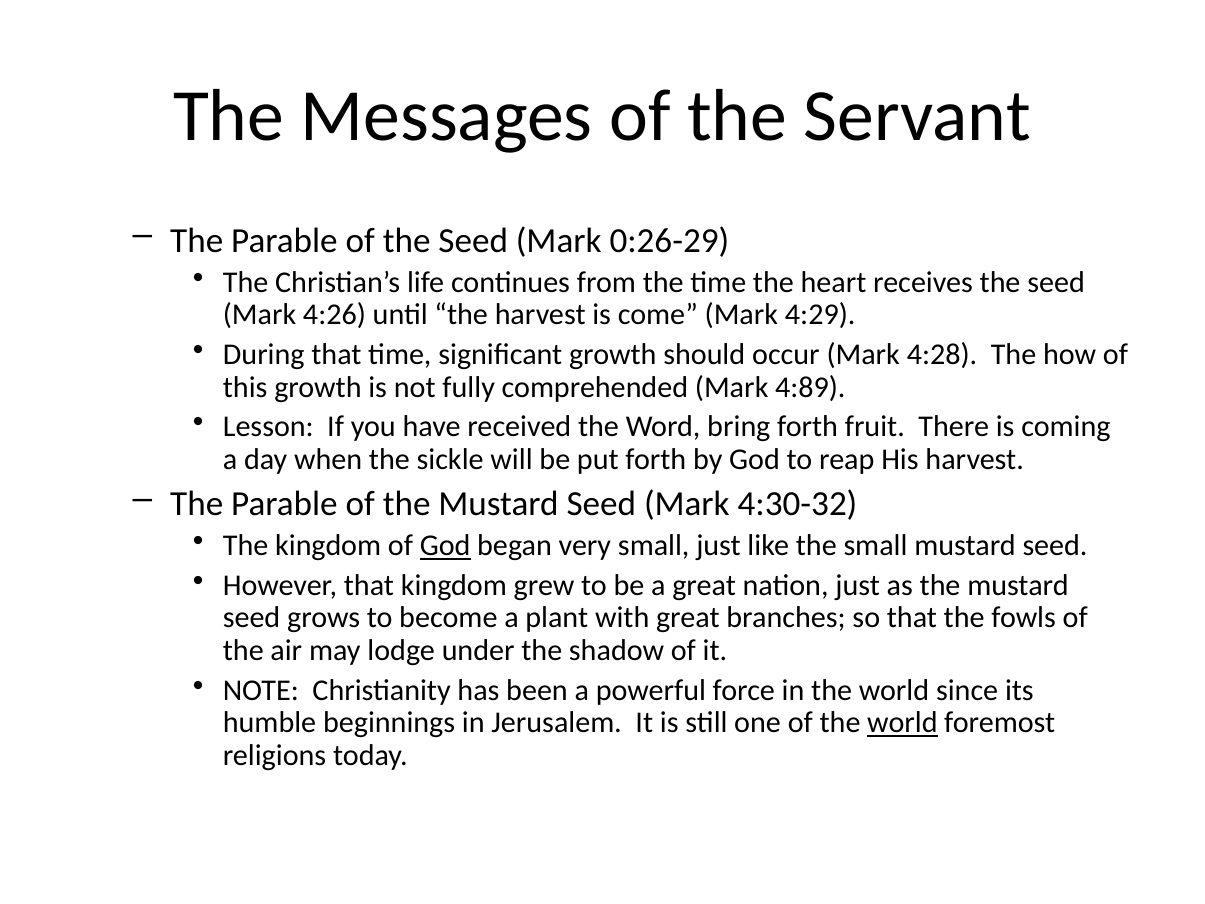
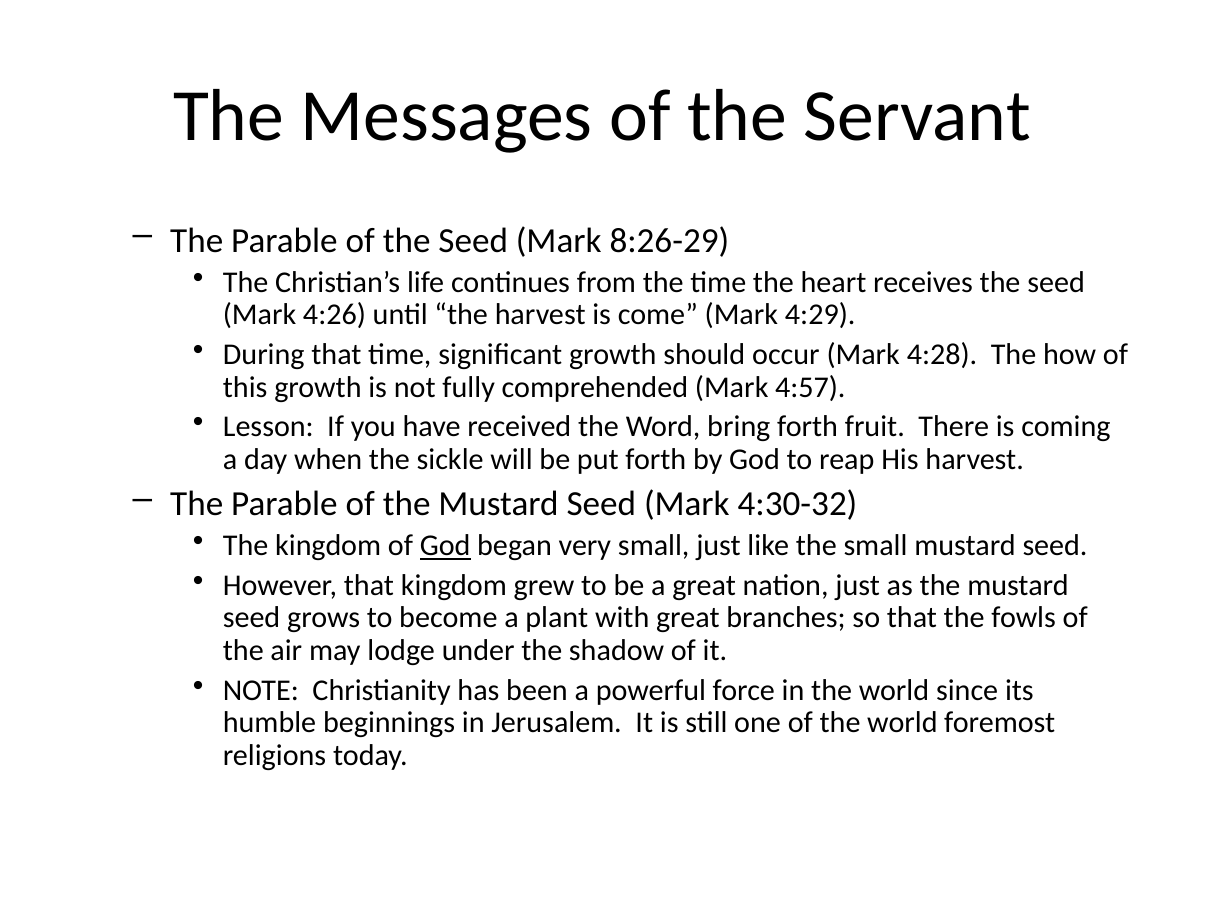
0:26-29: 0:26-29 -> 8:26-29
4:89: 4:89 -> 4:57
world at (902, 723) underline: present -> none
